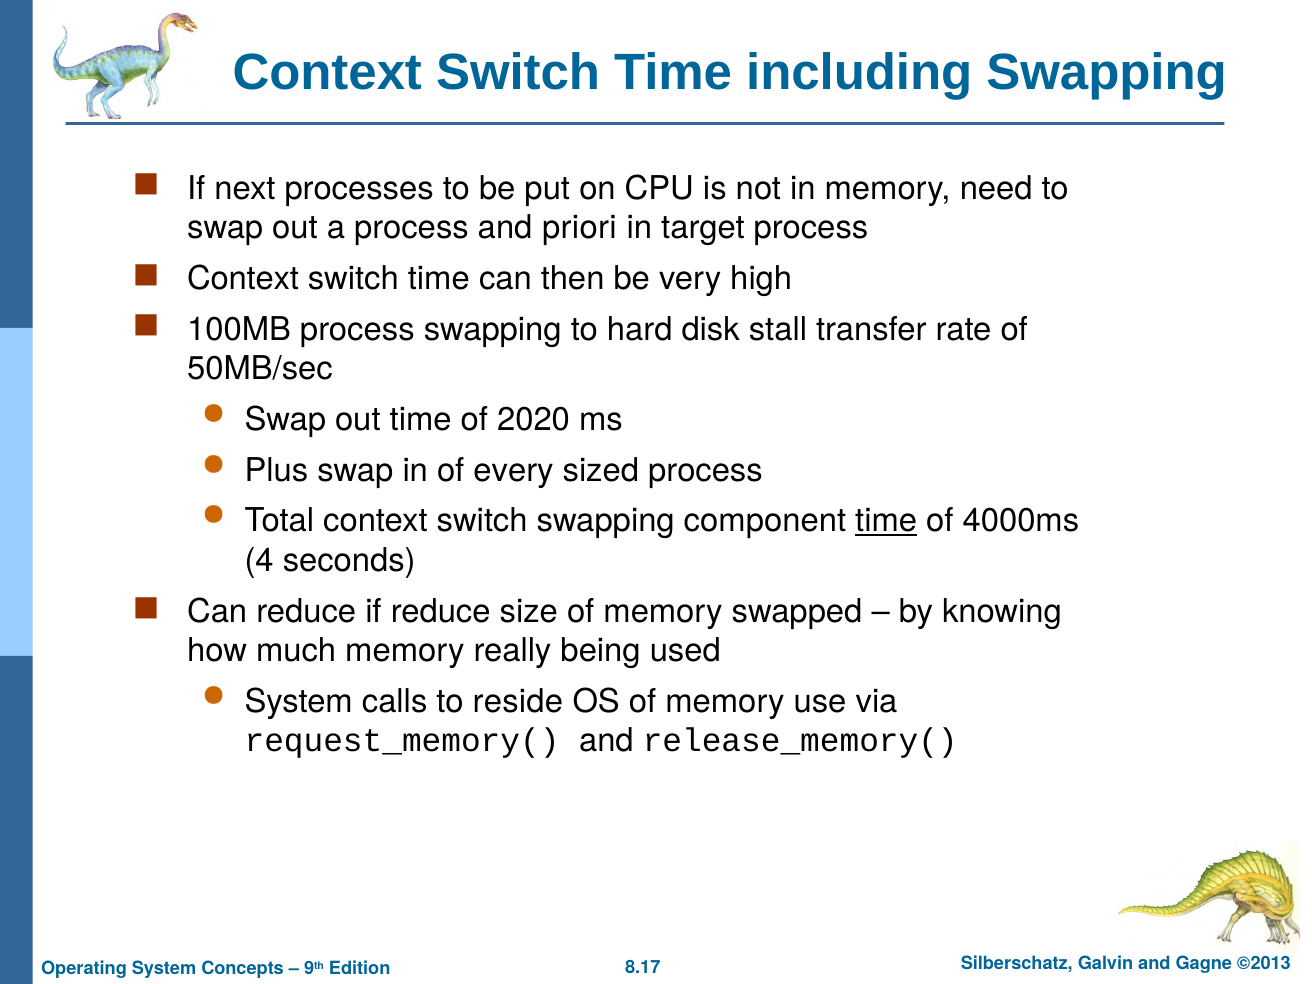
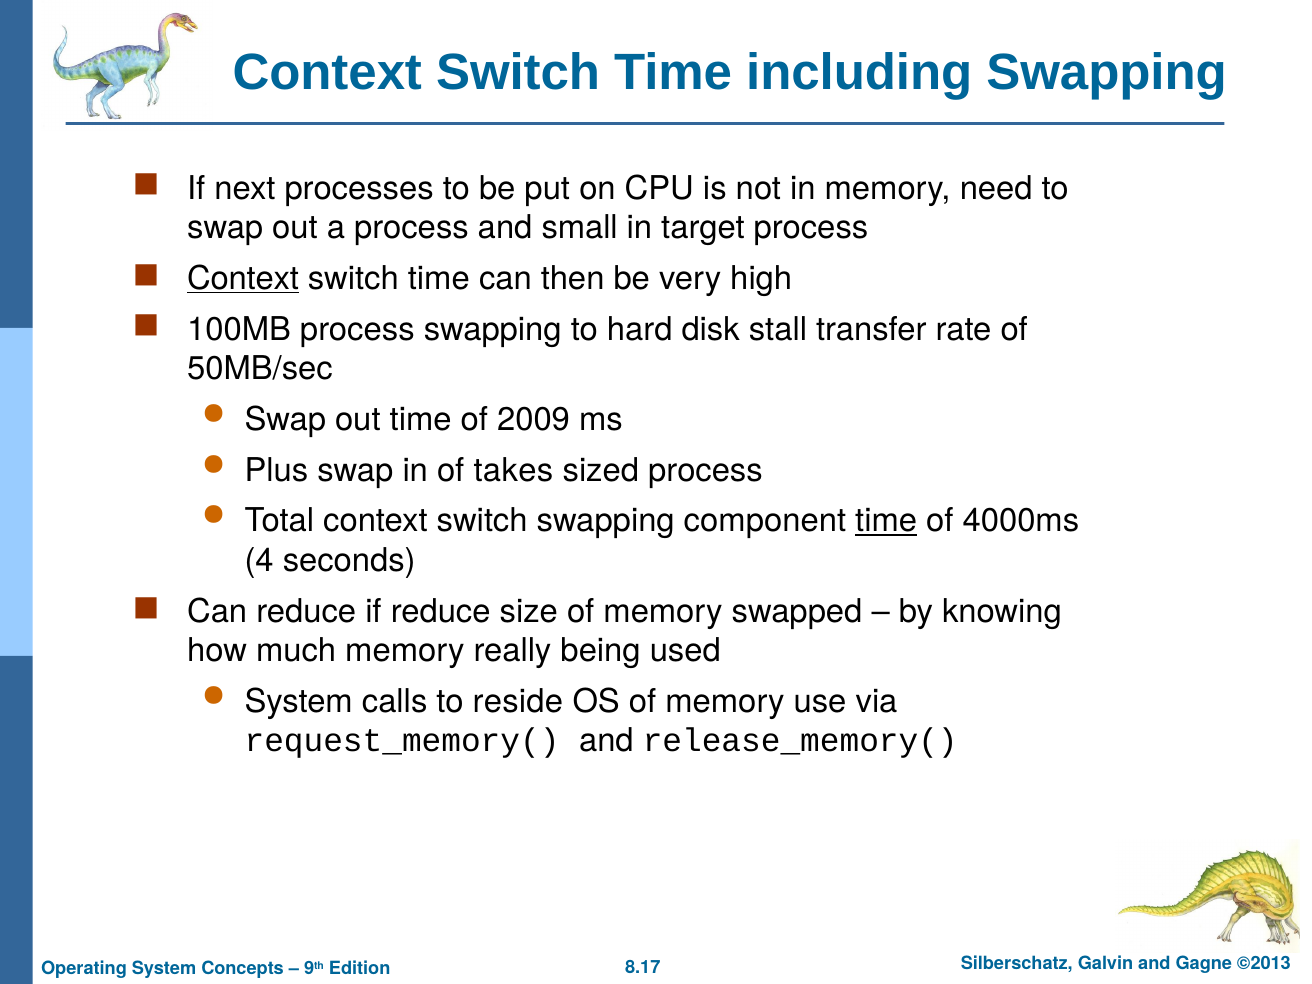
priori: priori -> small
Context at (243, 278) underline: none -> present
2020: 2020 -> 2009
every: every -> takes
